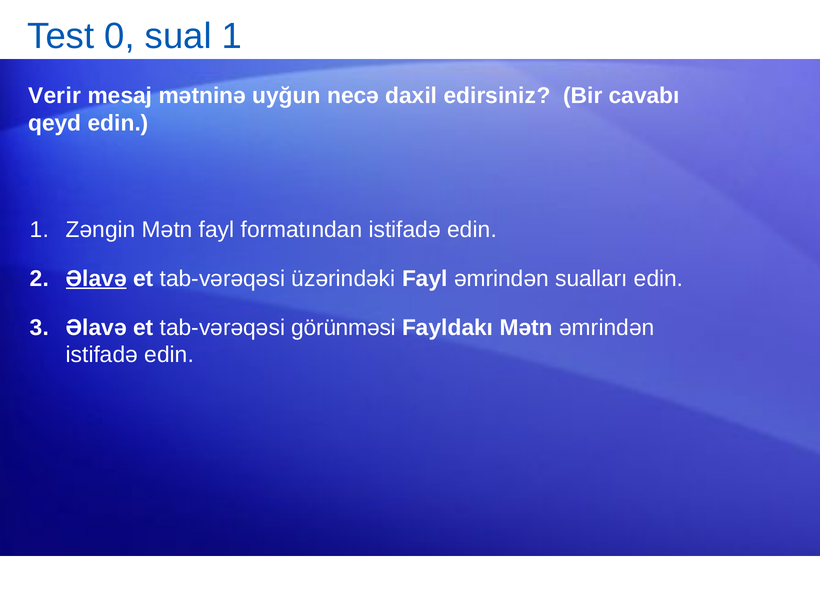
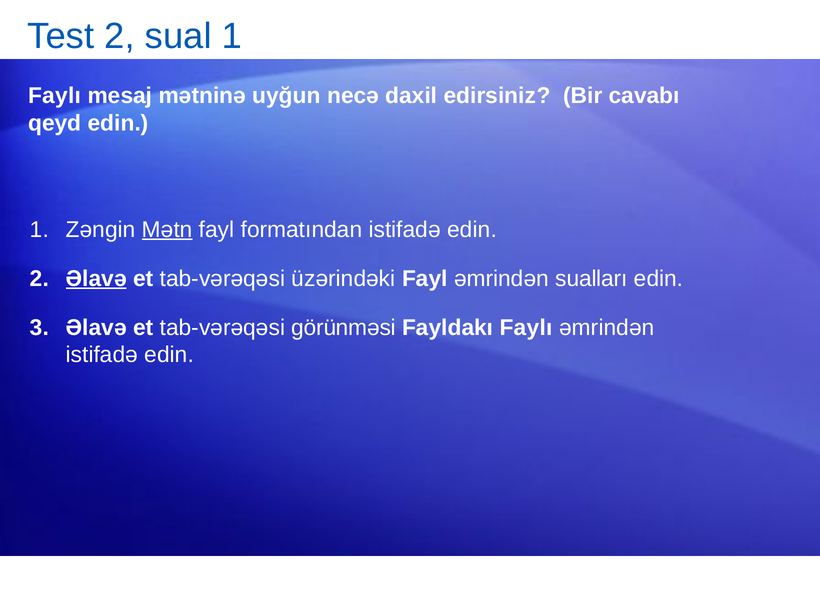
Test 0: 0 -> 2
Verir at (55, 96): Verir -> Faylı
Mətn at (167, 230) underline: none -> present
Fayldakı Mətn: Mətn -> Faylı
